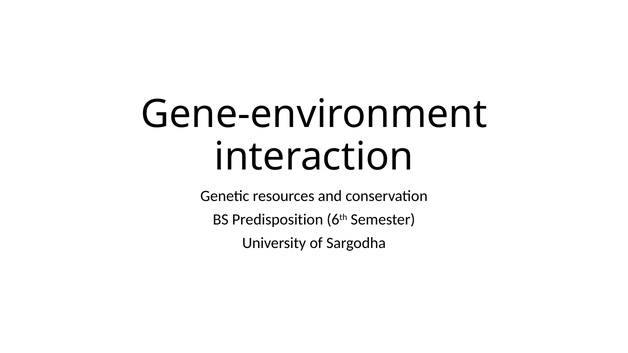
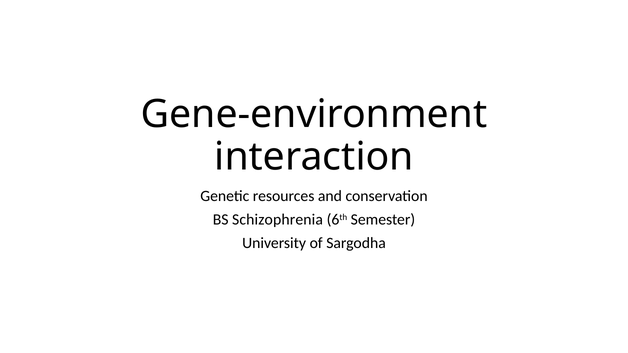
Predisposition: Predisposition -> Schizophrenia
